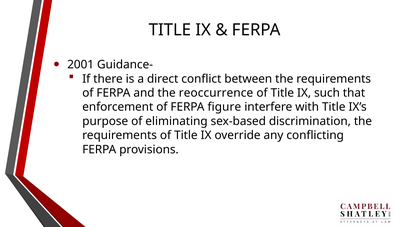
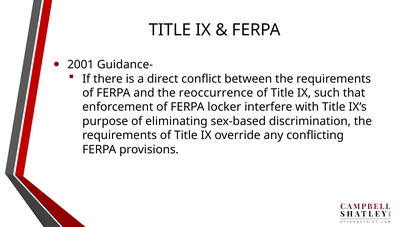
figure: figure -> locker
